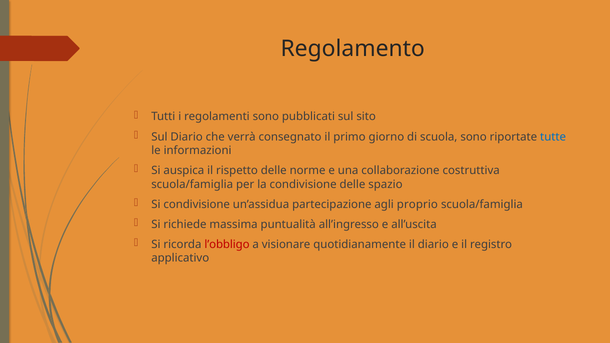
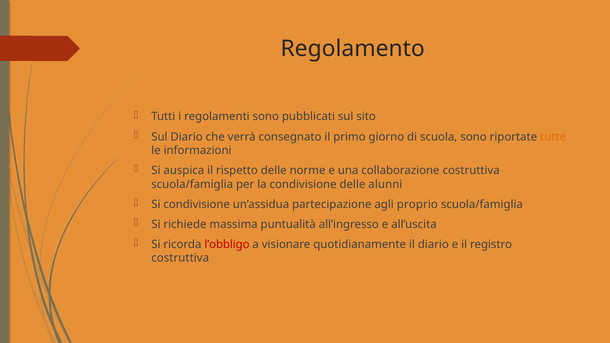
tutte colour: blue -> orange
spazio: spazio -> alunni
applicativo at (180, 258): applicativo -> costruttiva
